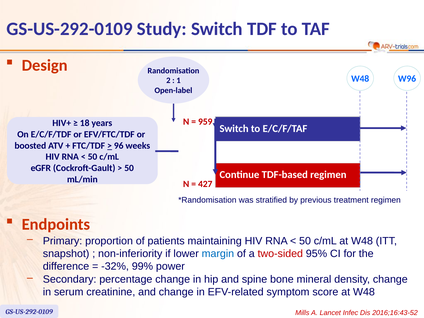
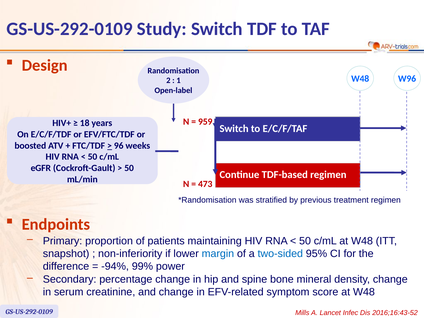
427: 427 -> 473
two-sided colour: red -> blue
-32%: -32% -> -94%
